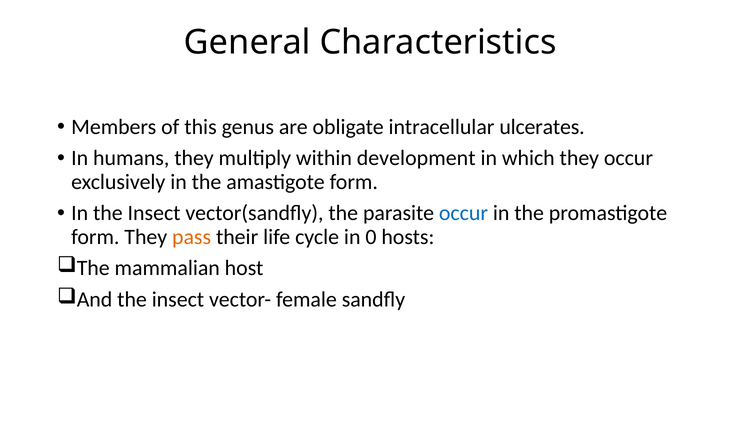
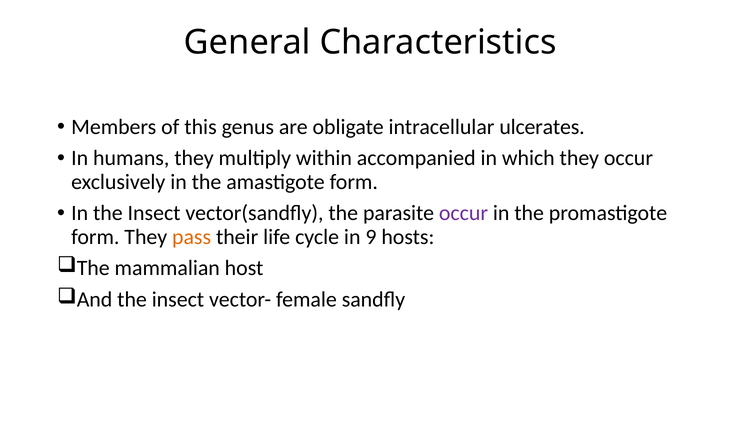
development: development -> accompanied
occur at (463, 213) colour: blue -> purple
0: 0 -> 9
